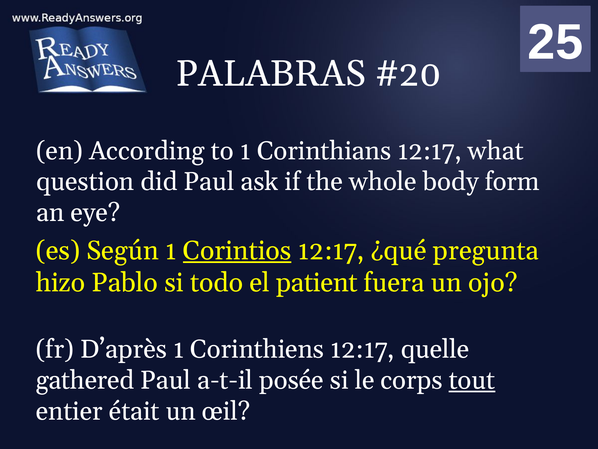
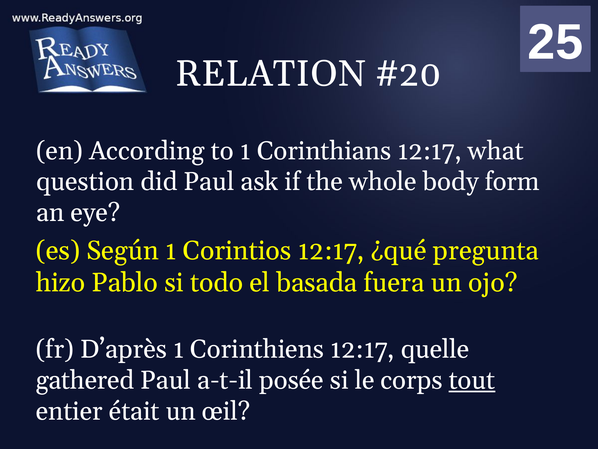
PALABRAS: PALABRAS -> RELATION
Corintios underline: present -> none
patient: patient -> basada
